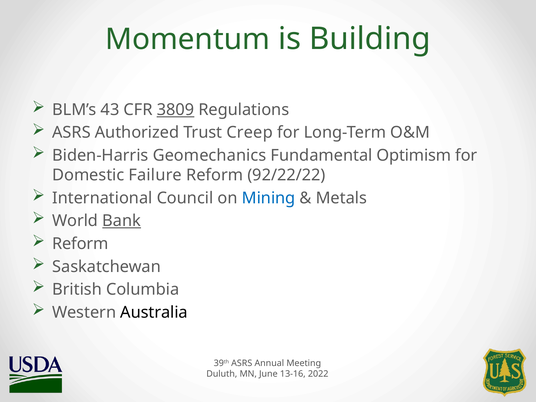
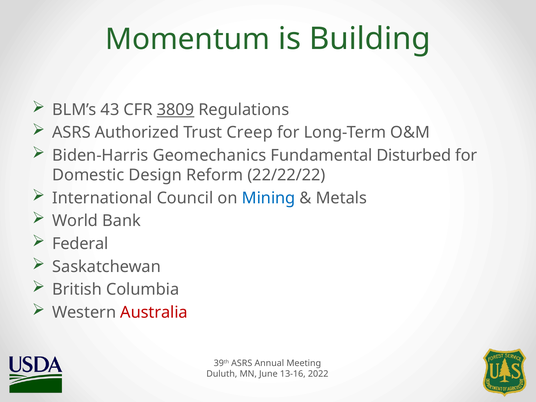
Optimism: Optimism -> Disturbed
Failure: Failure -> Design
92/22/22: 92/22/22 -> 22/22/22
Bank underline: present -> none
Reform at (80, 244): Reform -> Federal
Australia colour: black -> red
